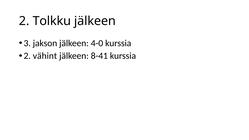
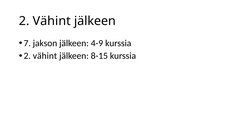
Tolkku at (52, 21): Tolkku -> Vähint
3: 3 -> 7
4-0: 4-0 -> 4-9
8-41: 8-41 -> 8-15
